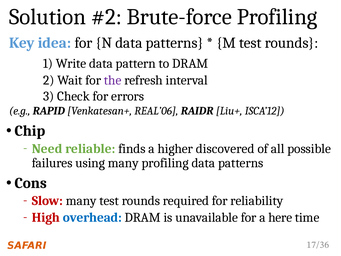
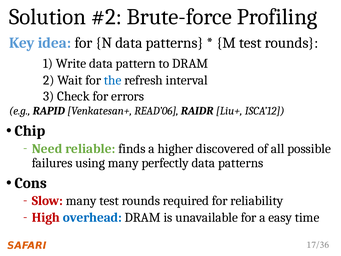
the colour: purple -> blue
REAL’06: REAL’06 -> READ’06
many profiling: profiling -> perfectly
here: here -> easy
